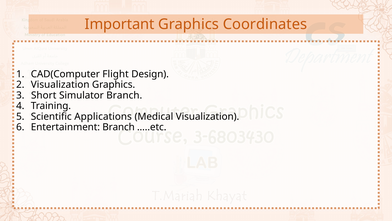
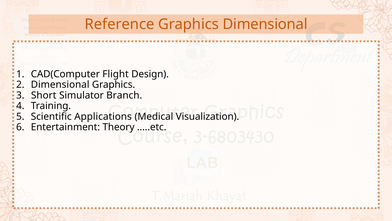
Important: Important -> Reference
Graphics Coordinates: Coordinates -> Dimensional
Visualization at (60, 85): Visualization -> Dimensional
Entertainment Branch: Branch -> Theory
